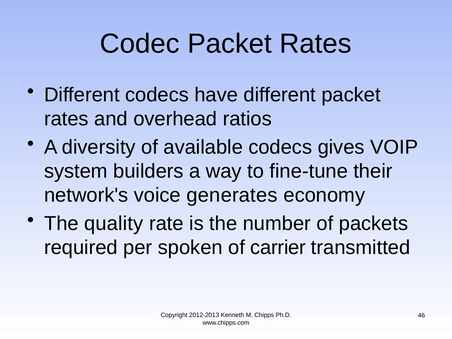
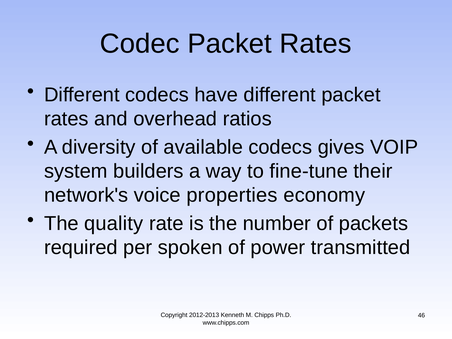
generates: generates -> properties
carrier: carrier -> power
